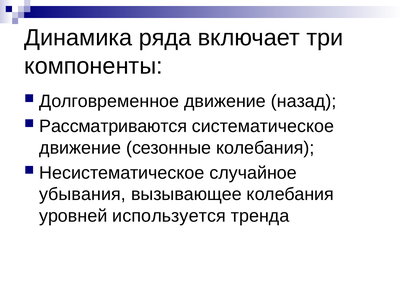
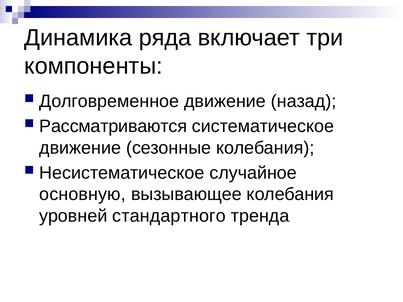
убывания: убывания -> основную
используется: используется -> стандартного
